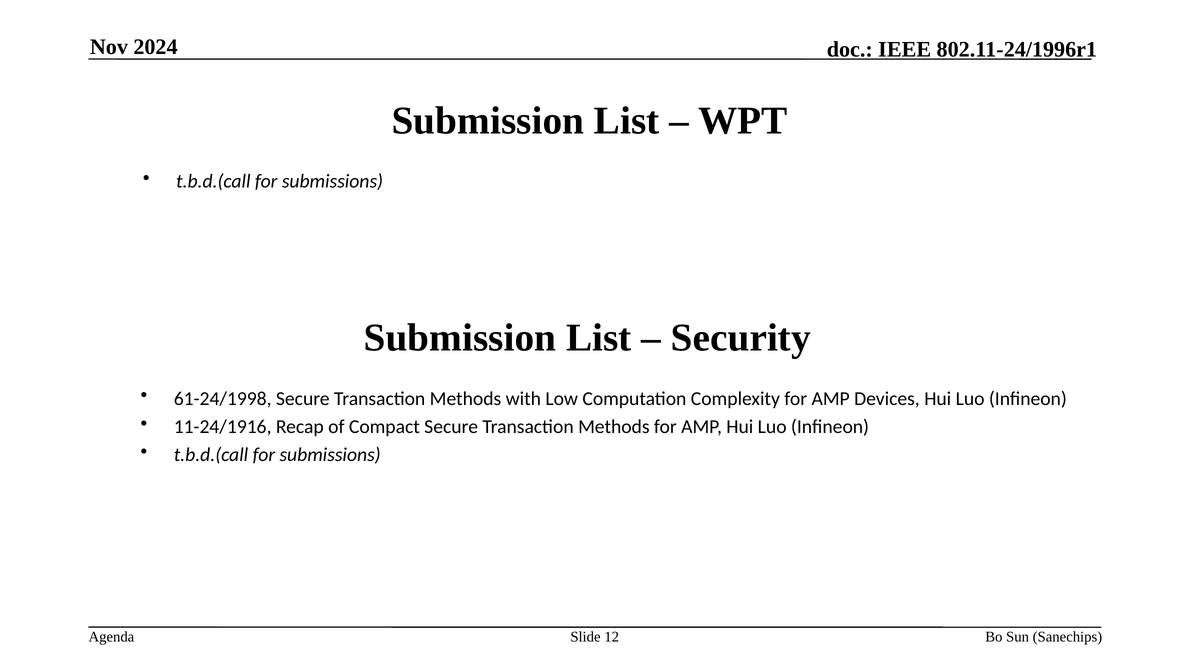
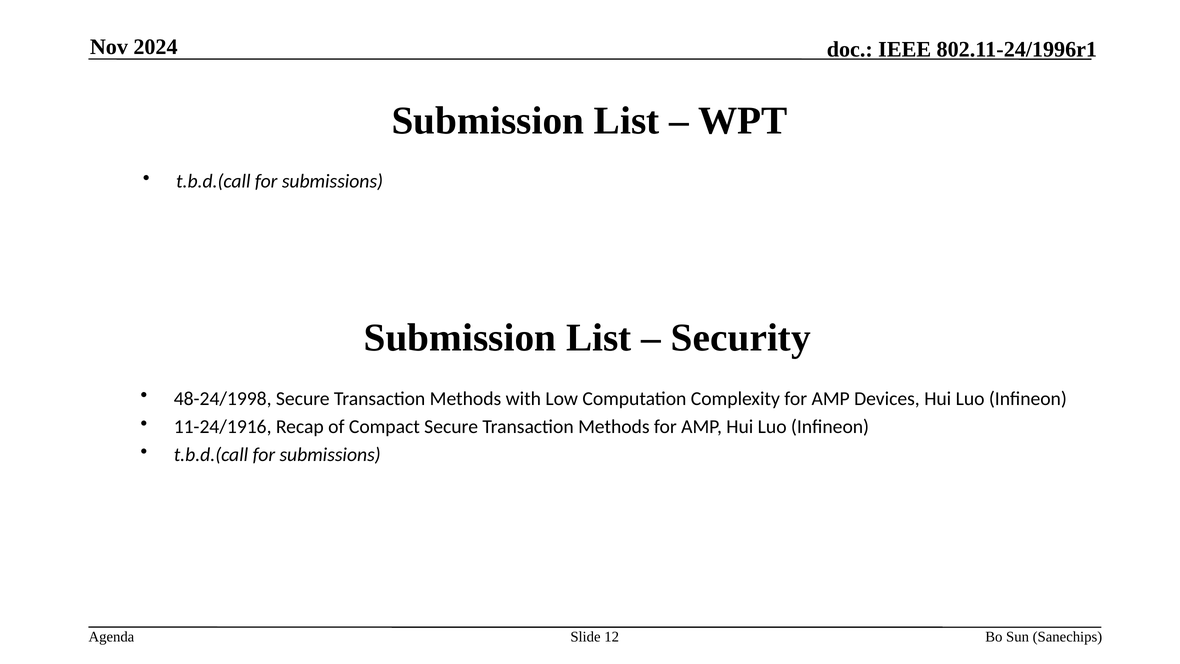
61-24/1998: 61-24/1998 -> 48-24/1998
